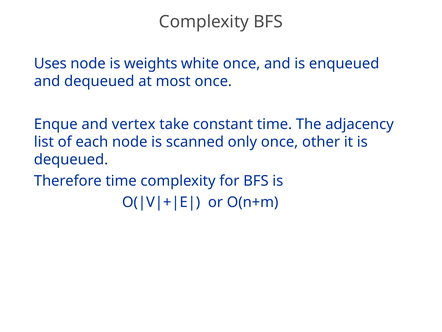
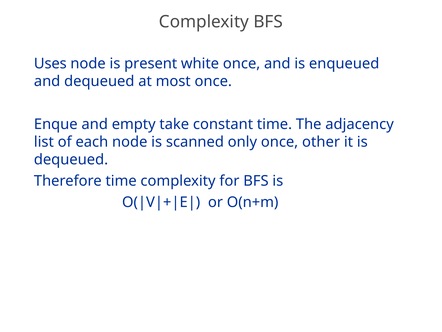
weights: weights -> present
vertex: vertex -> empty
